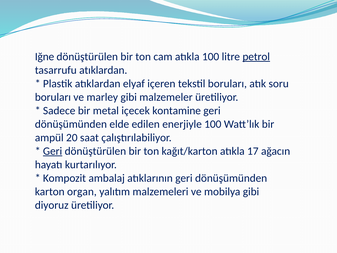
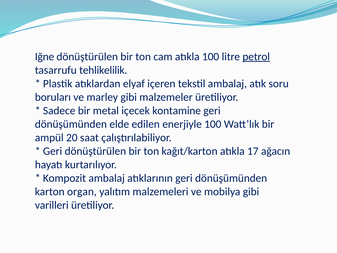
tasarrufu atıklardan: atıklardan -> tehlikelilik
tekstil boruları: boruları -> ambalaj
Geri at (53, 151) underline: present -> none
diyoruz: diyoruz -> varilleri
